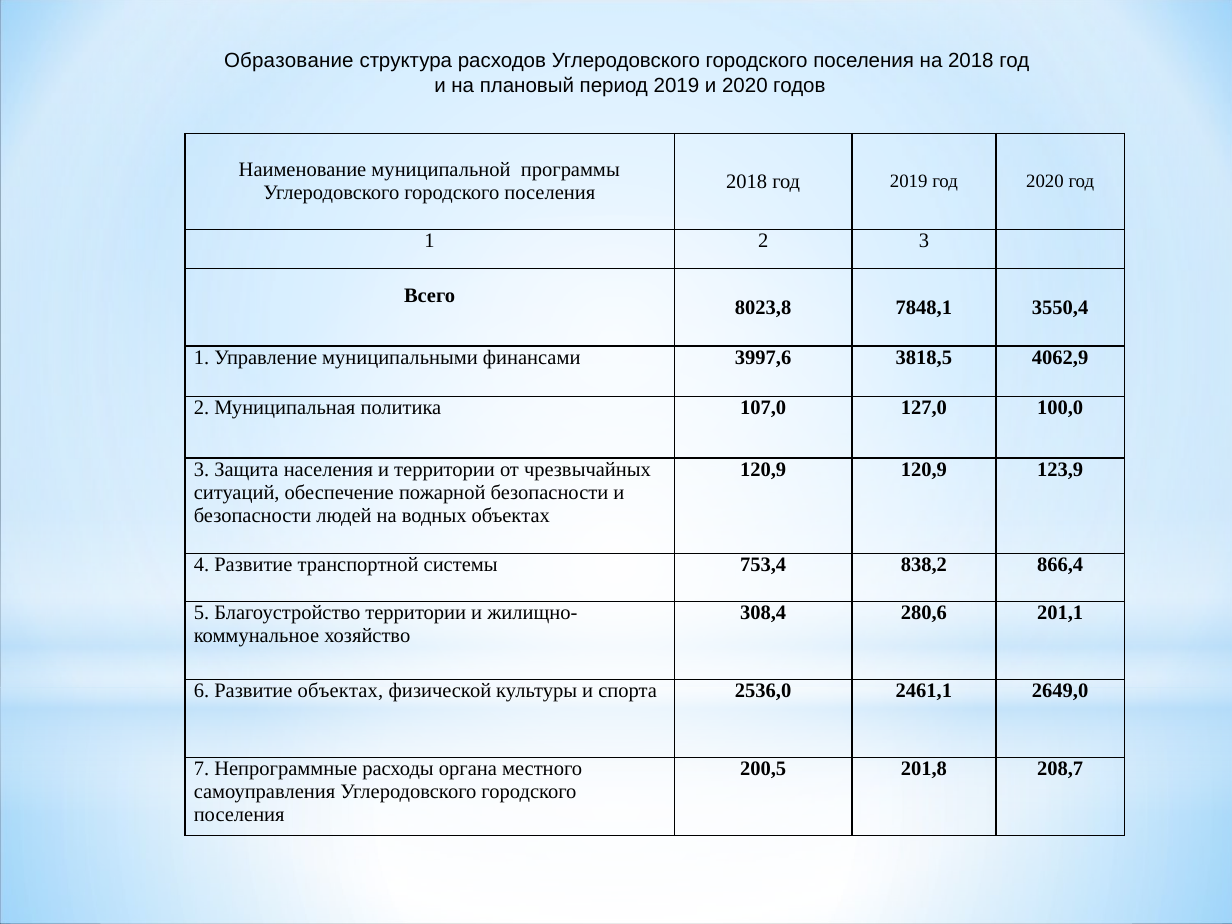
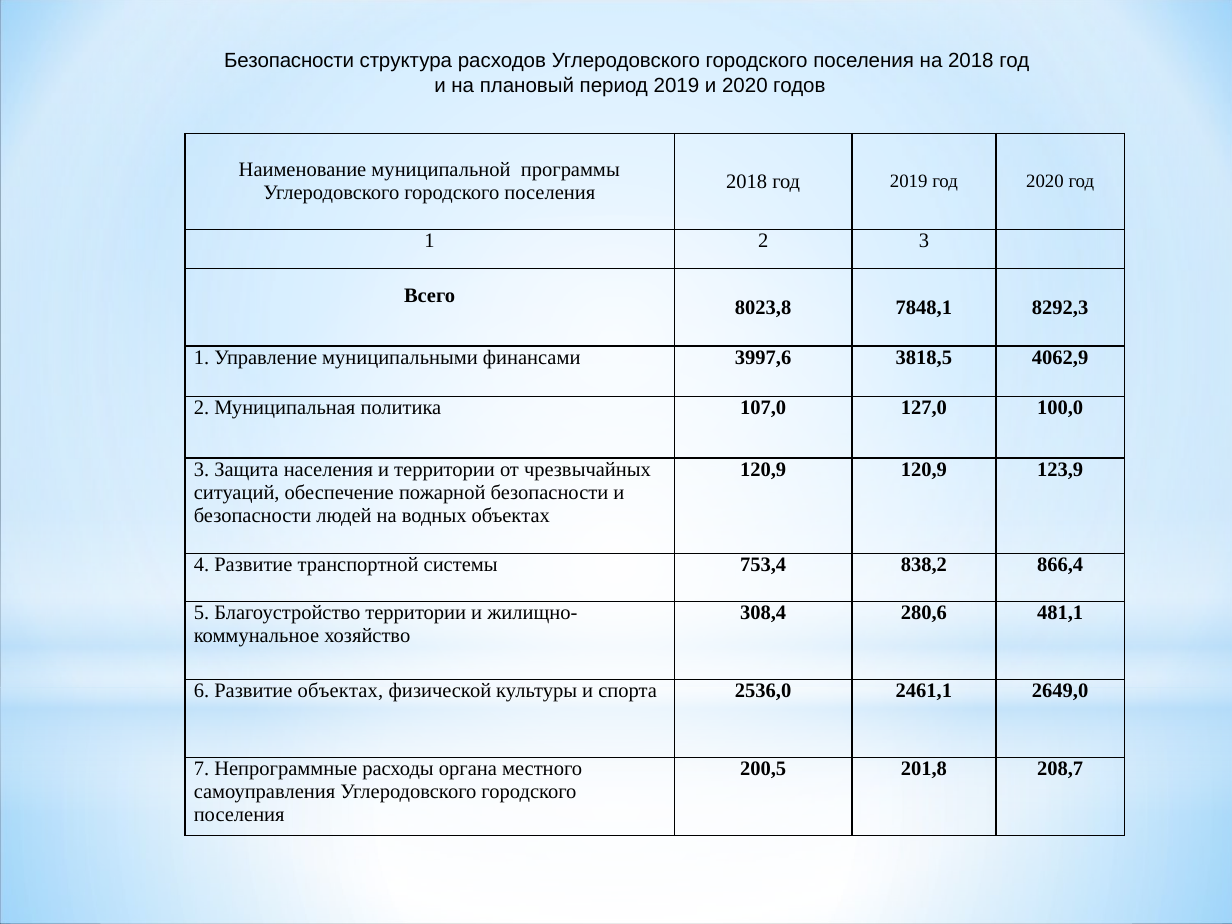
Образование at (289, 61): Образование -> Безопасности
3550,4: 3550,4 -> 8292,3
201,1: 201,1 -> 481,1
